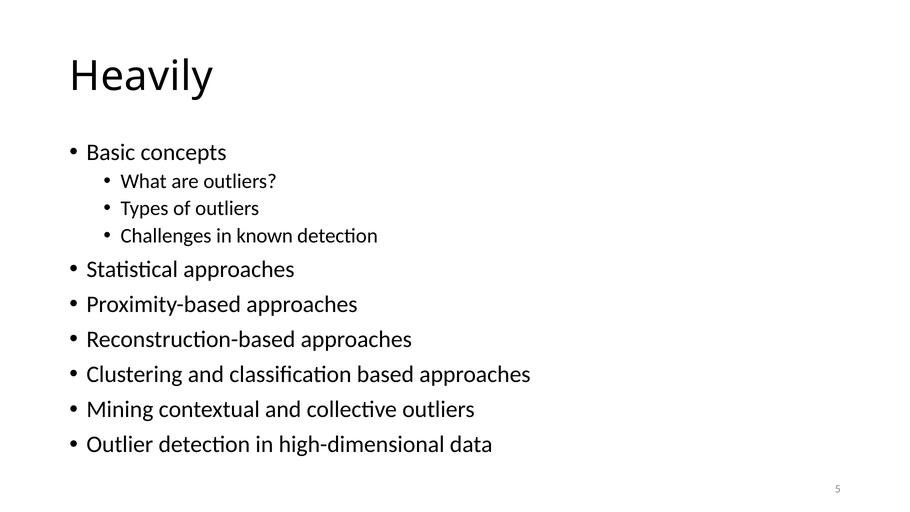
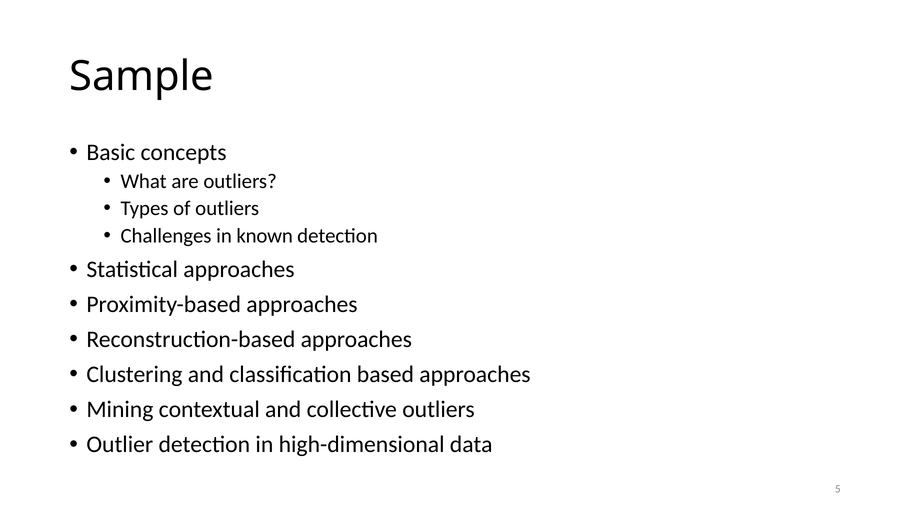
Heavily: Heavily -> Sample
